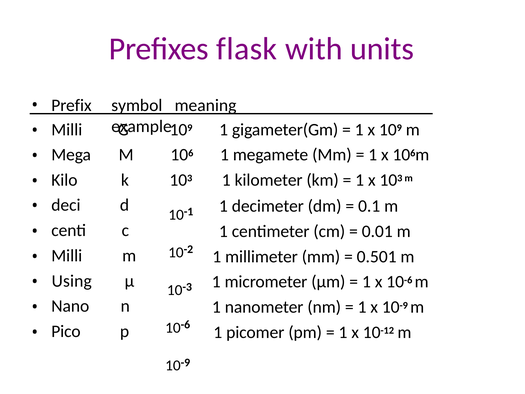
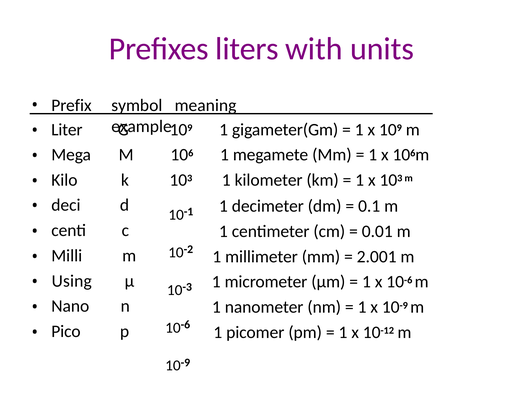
flask: flask -> liters
Milli at (67, 130): Milli -> Liter
0.501: 0.501 -> 2.001
